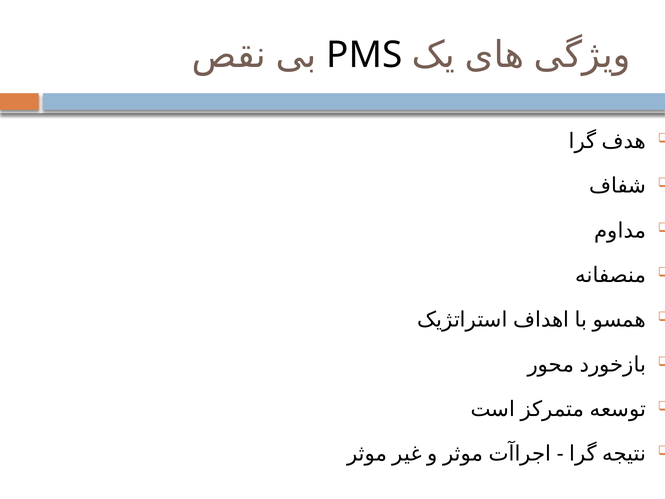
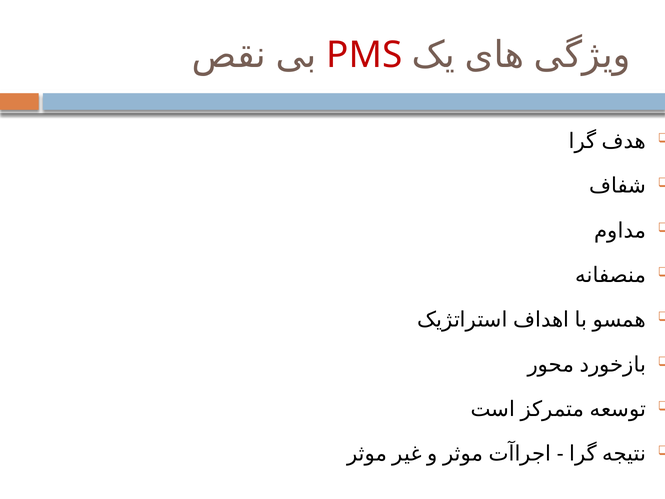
PMS colour: black -> red
